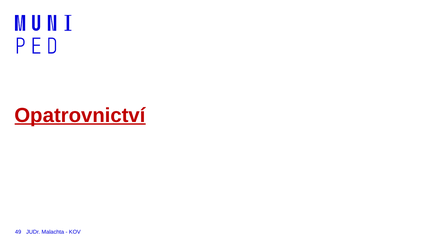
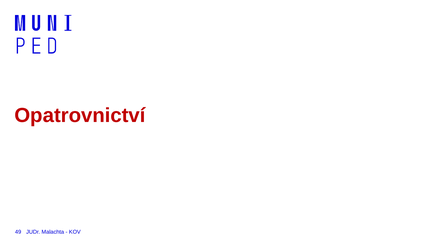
Opatrovnictví underline: present -> none
